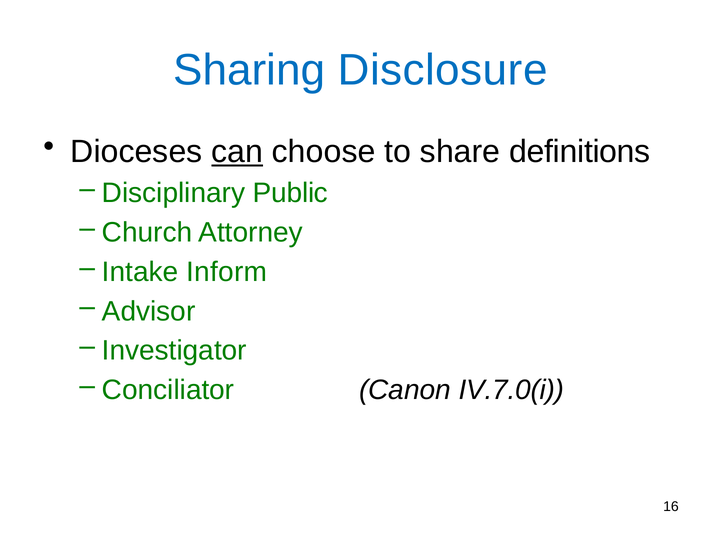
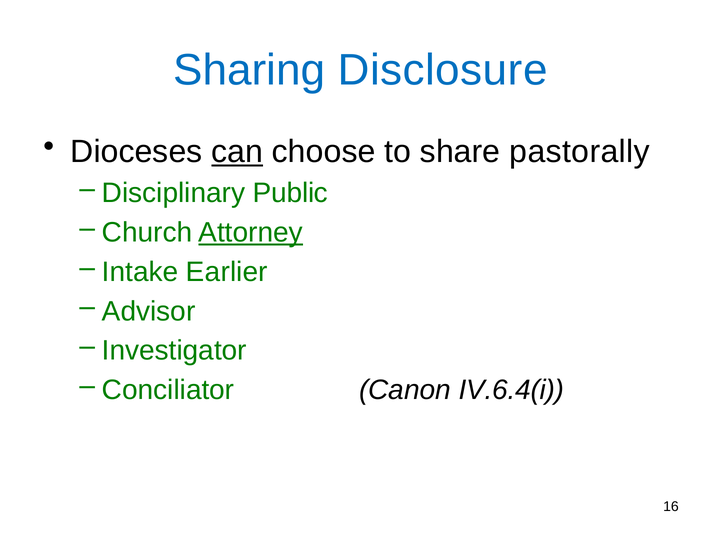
definitions: definitions -> pastorally
Attorney underline: none -> present
Inform: Inform -> Earlier
IV.7.0(i: IV.7.0(i -> IV.6.4(i
